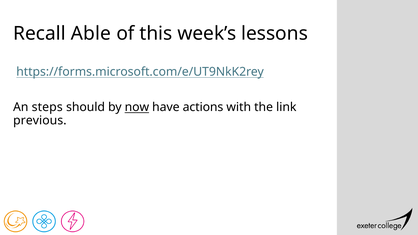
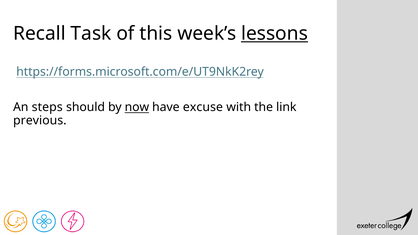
Able: Able -> Task
lessons underline: none -> present
actions: actions -> excuse
